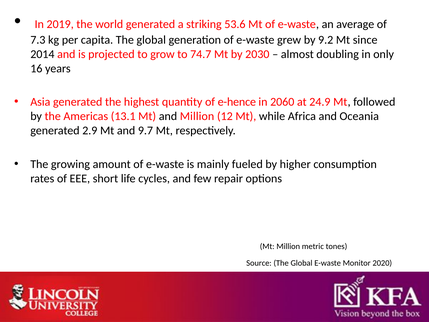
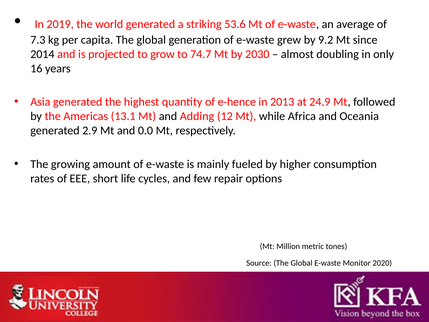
2060: 2060 -> 2013
and Million: Million -> Adding
9.7: 9.7 -> 0.0
